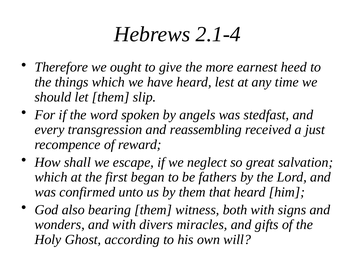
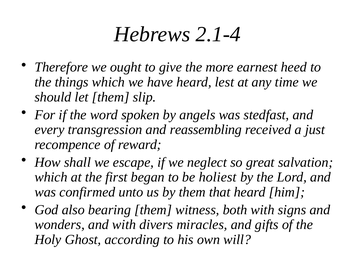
fathers: fathers -> holiest
